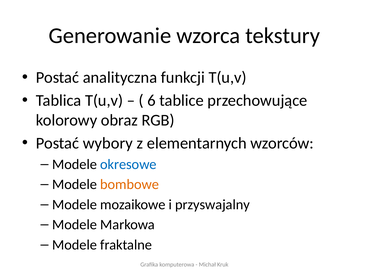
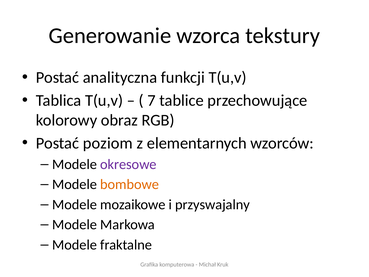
6: 6 -> 7
wybory: wybory -> poziom
okresowe colour: blue -> purple
